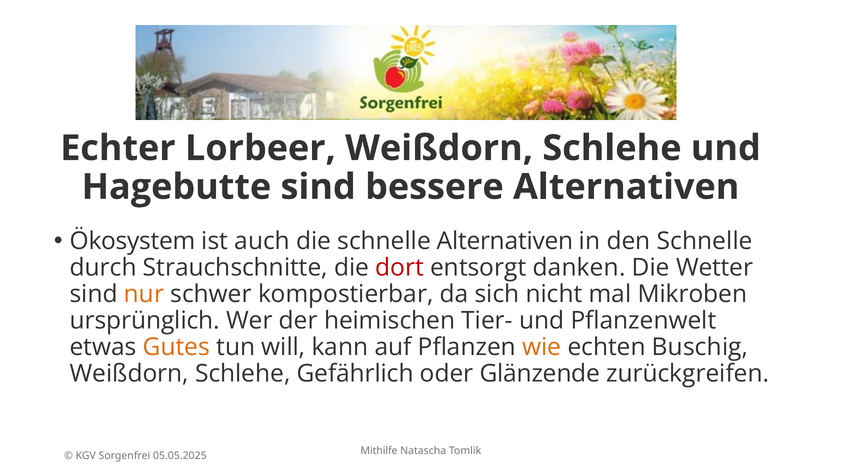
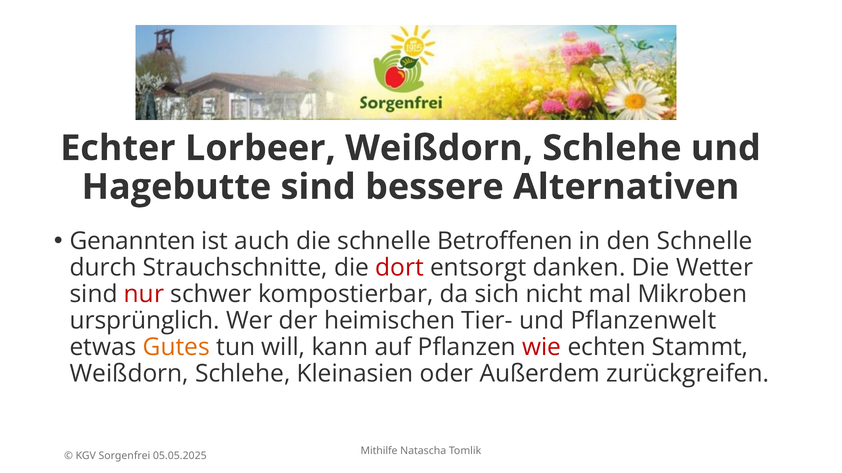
Ökosystem: Ökosystem -> Genannten
schnelle Alternativen: Alternativen -> Betroffenen
nur colour: orange -> red
wie colour: orange -> red
Buschig: Buschig -> Stammt
Gefährlich: Gefährlich -> Kleinasien
Glänzende: Glänzende -> Außerdem
